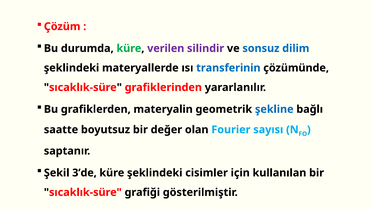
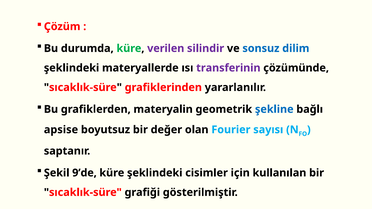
transferinin colour: blue -> purple
saatte: saatte -> apsise
3’de: 3’de -> 9’de
